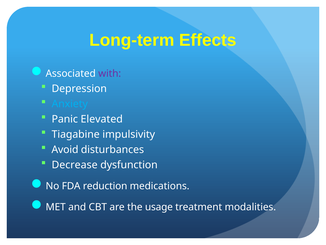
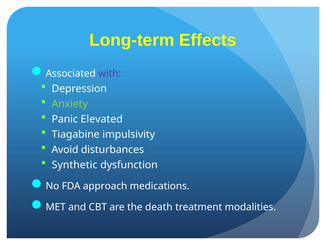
Anxiety colour: light blue -> light green
Decrease: Decrease -> Synthetic
reduction: reduction -> approach
usage: usage -> death
